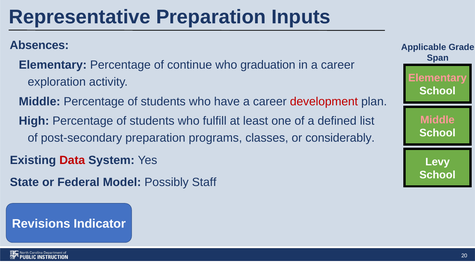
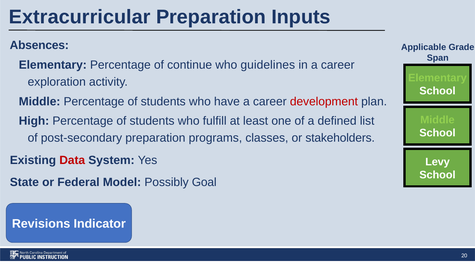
Representative: Representative -> Extracurricular
graduation: graduation -> guidelines
Elementary at (437, 78) colour: pink -> light green
Middle at (437, 120) colour: pink -> light green
considerably: considerably -> stakeholders
Staff: Staff -> Goal
